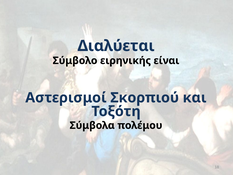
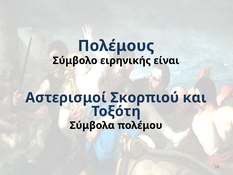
Διαλύεται: Διαλύεται -> Πολέμους
